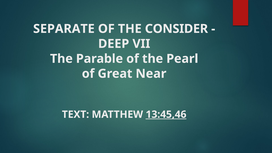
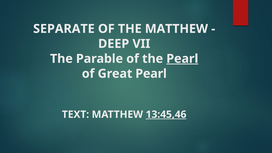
THE CONSIDER: CONSIDER -> MATTHEW
Pearl at (182, 59) underline: none -> present
Great Near: Near -> Pearl
